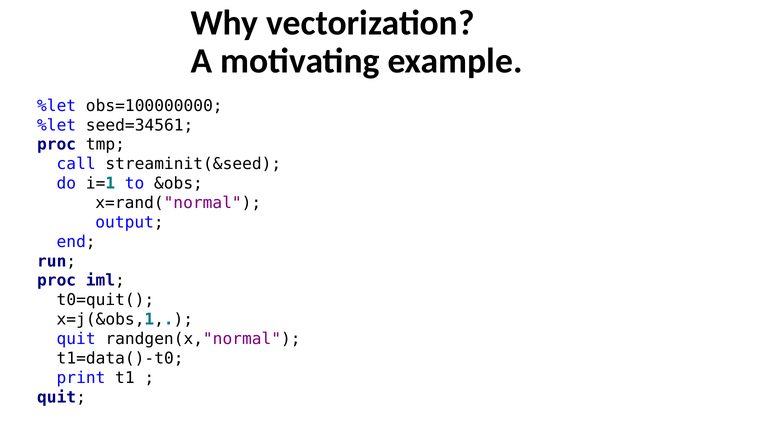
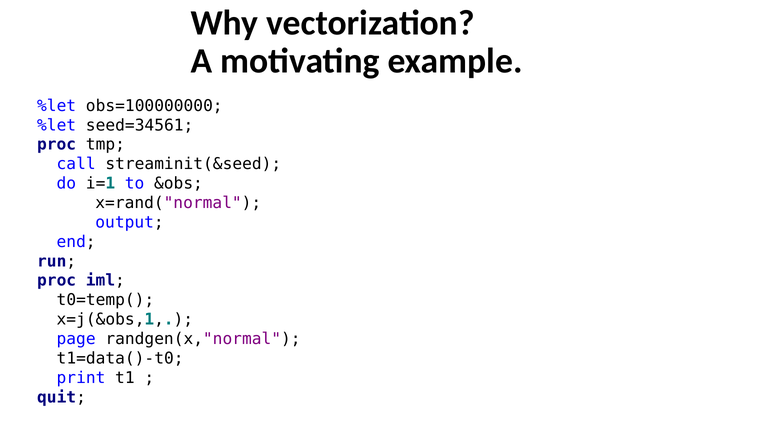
t0=quit(: t0=quit( -> t0=temp(
quit at (76, 339): quit -> page
